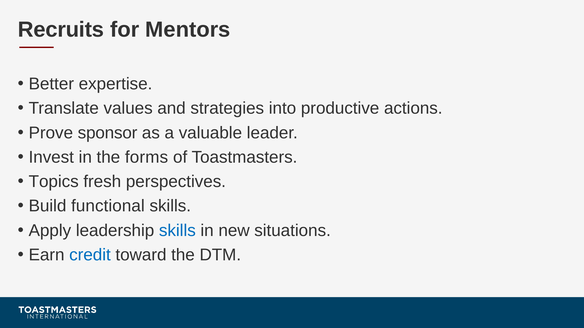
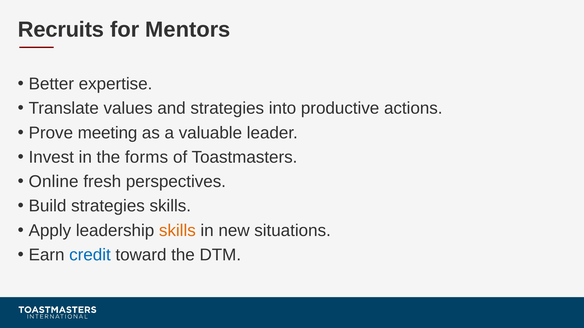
sponsor: sponsor -> meeting
Topics: Topics -> Online
Build functional: functional -> strategies
skills at (177, 231) colour: blue -> orange
